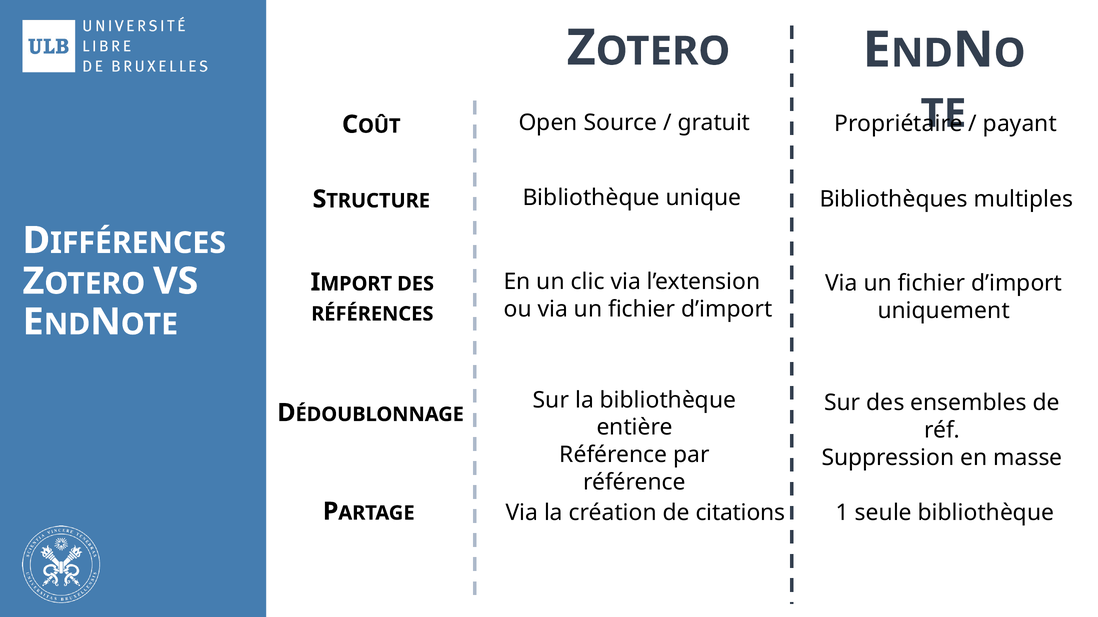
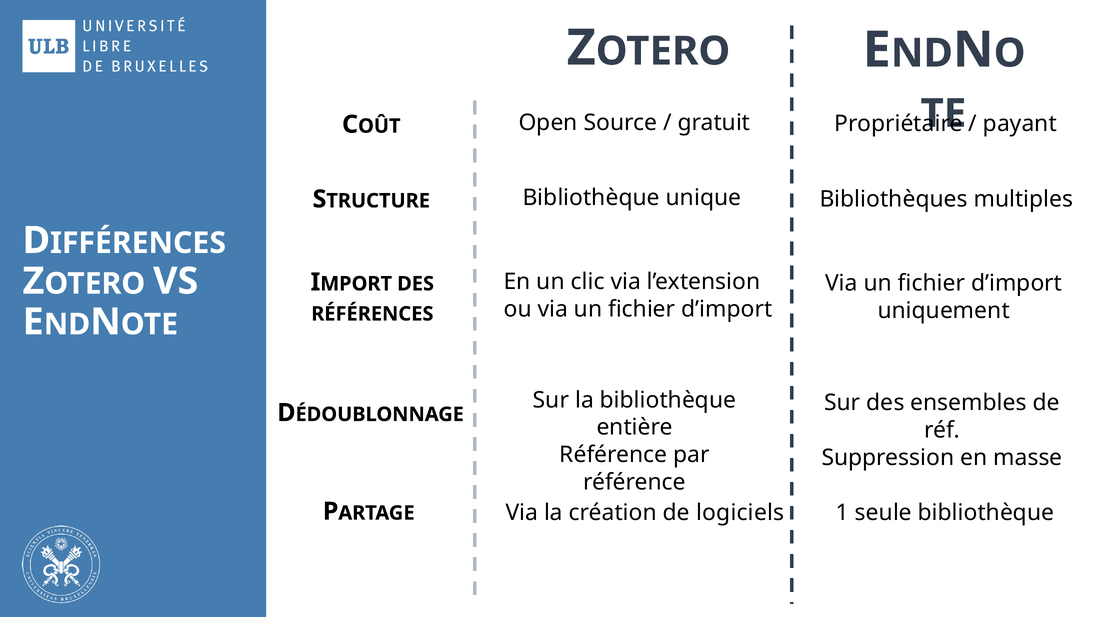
citations: citations -> logiciels
